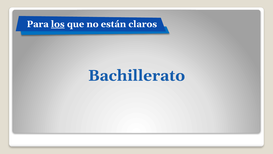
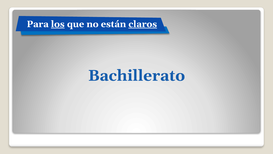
claros underline: none -> present
